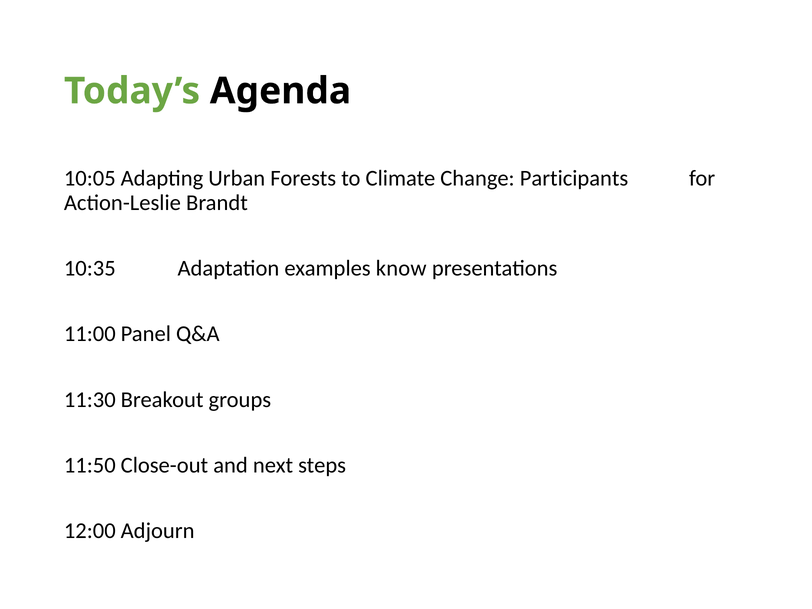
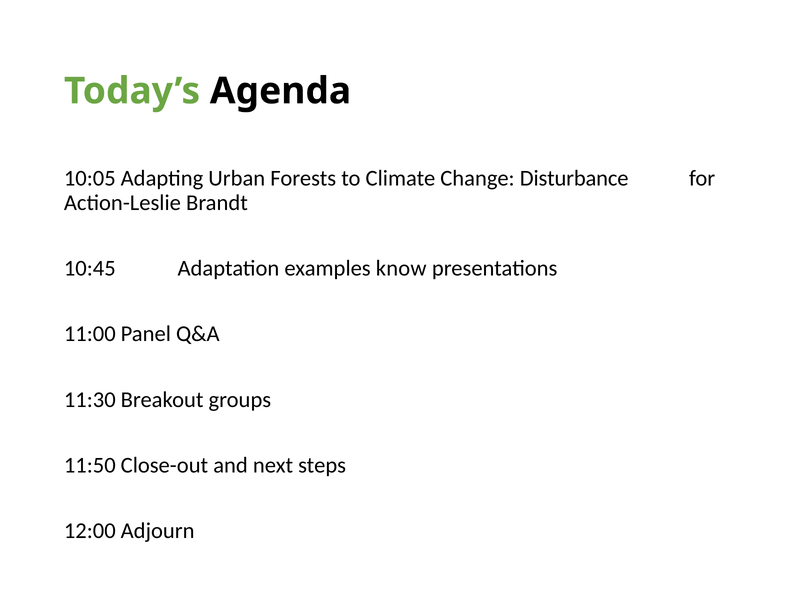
Participants: Participants -> Disturbance
10:35: 10:35 -> 10:45
